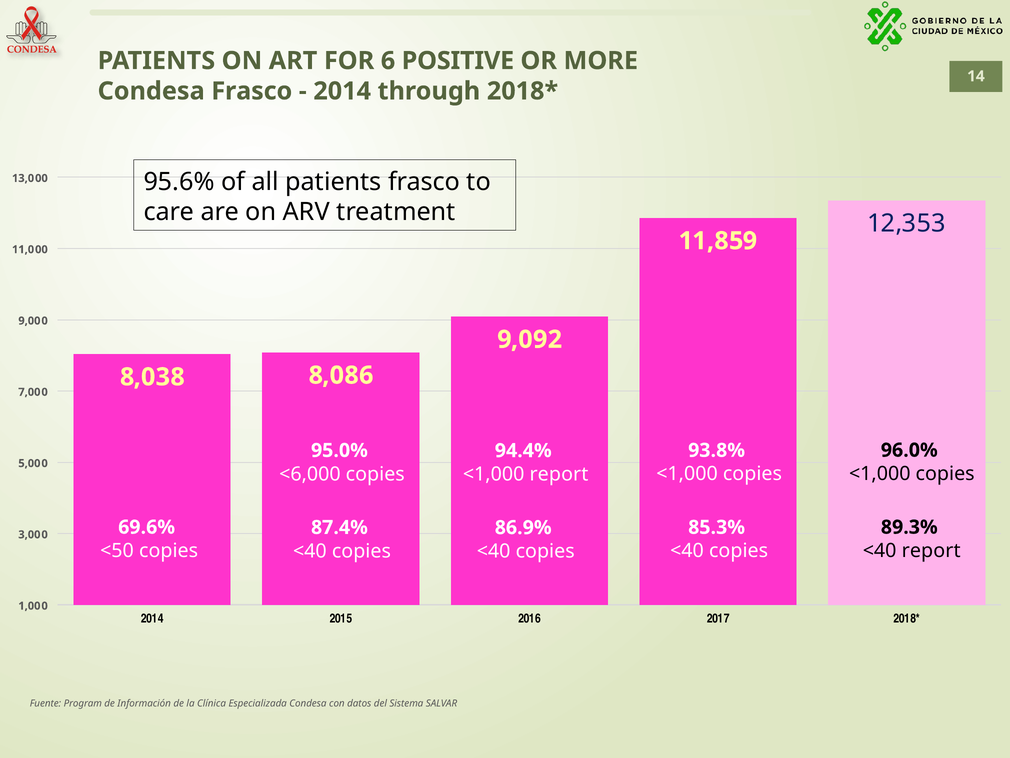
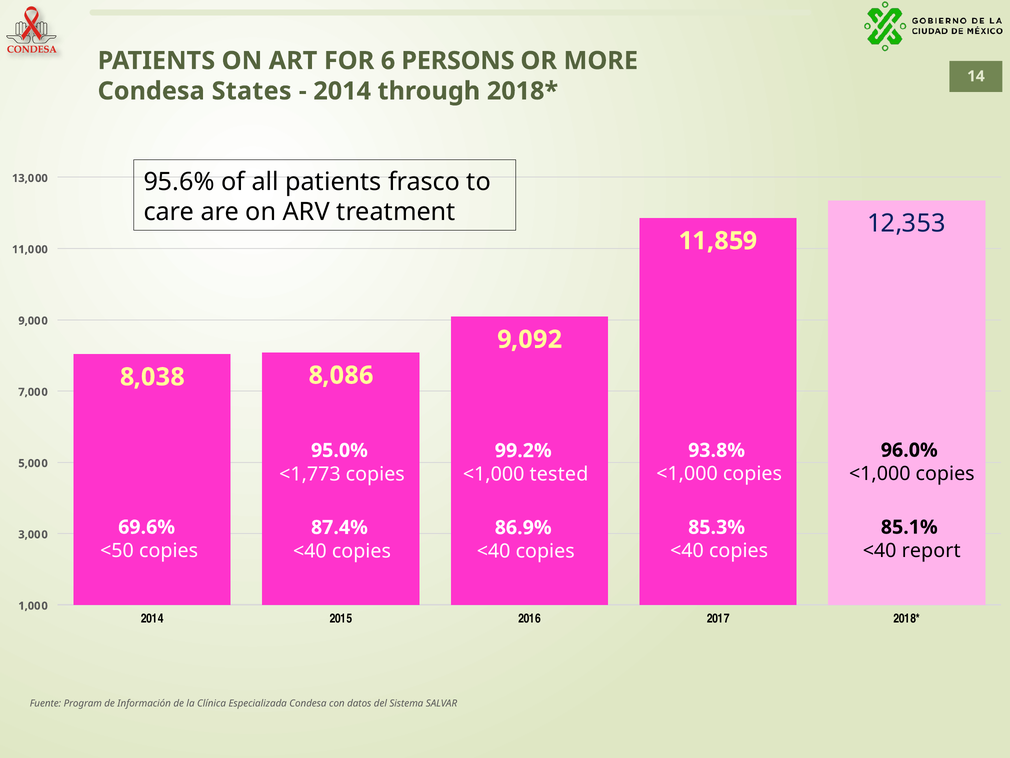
POSITIVE: POSITIVE -> PERSONS
Condesa Frasco: Frasco -> States
94.4%: 94.4% -> 99.2%
<6,000: <6,000 -> <1,773
<1,000 report: report -> tested
89.3%: 89.3% -> 85.1%
